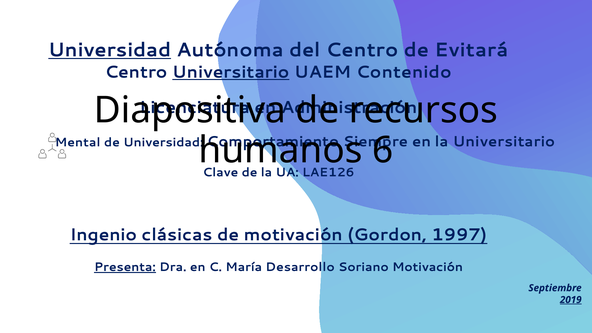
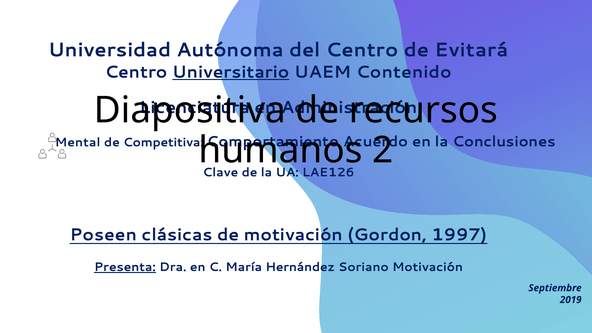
Universidad at (110, 50) underline: present -> none
de Universidad: Universidad -> Competitiva
Siempre: Siempre -> Acuerdo
la Universitario: Universitario -> Conclusiones
6: 6 -> 2
Ingenio: Ingenio -> Poseen
Desarrollo: Desarrollo -> Hernández
2019 underline: present -> none
